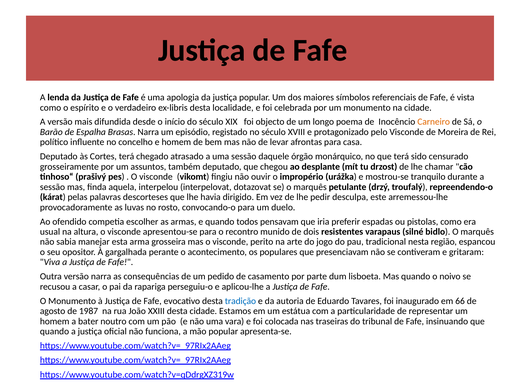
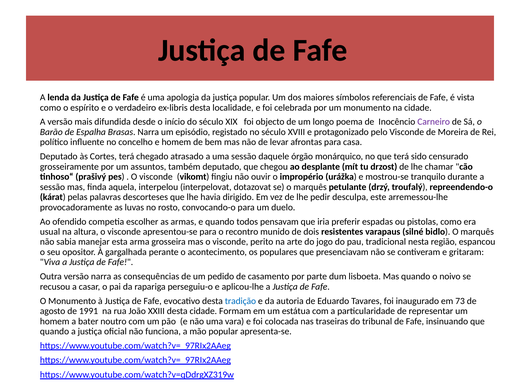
Carneiro colour: orange -> purple
66: 66 -> 73
1987: 1987 -> 1991
Estamos: Estamos -> Formam
